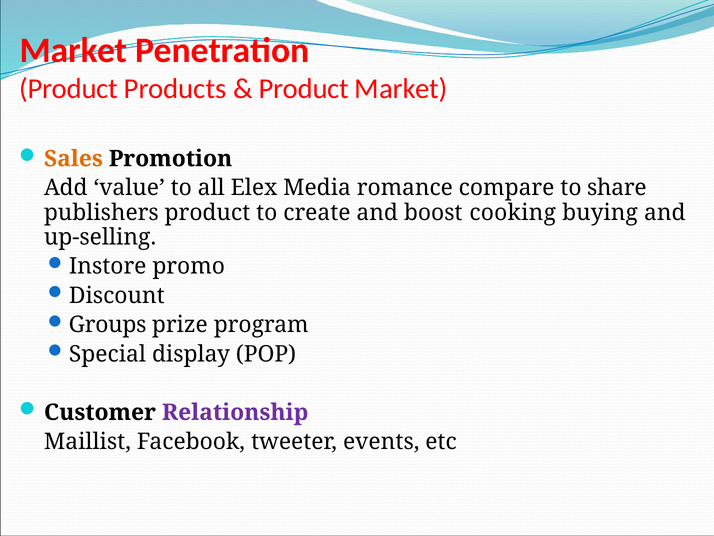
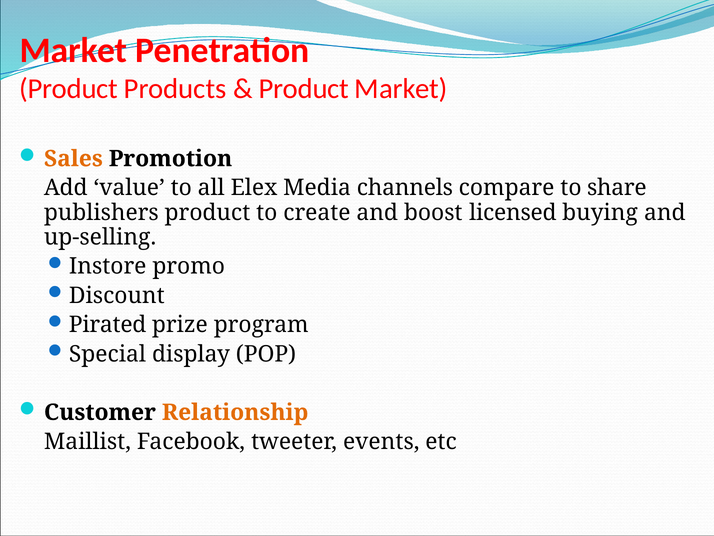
romance: romance -> channels
cooking: cooking -> licensed
Groups: Groups -> Pirated
Relationship colour: purple -> orange
